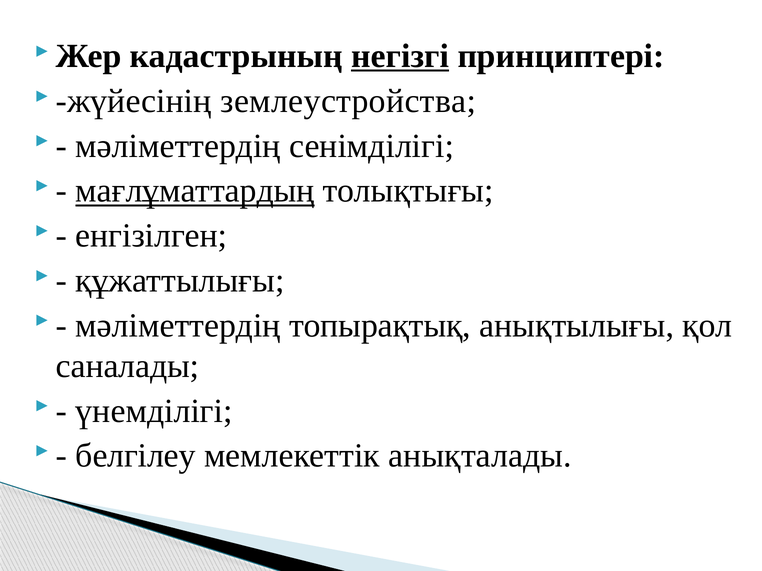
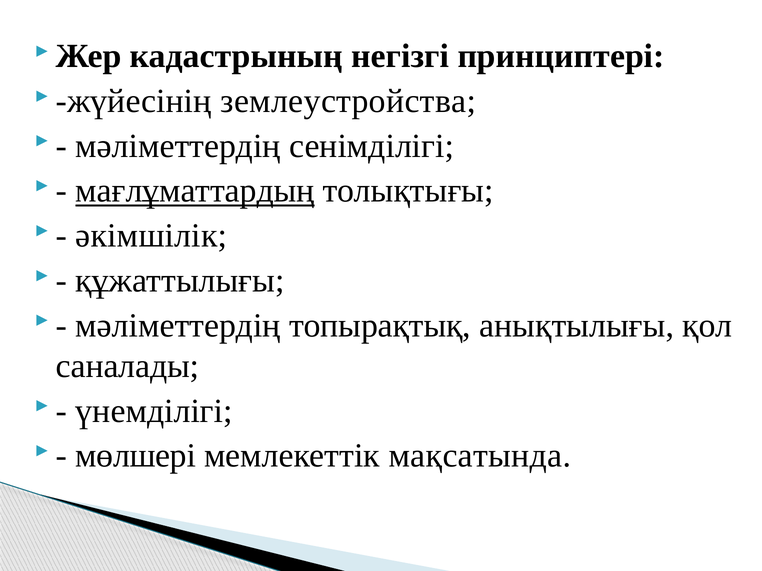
негізгі underline: present -> none
енгізілген: енгізілген -> әкімшілік
белгілеу: белгілеу -> мөлшері
анықталады: анықталады -> мақсатында
